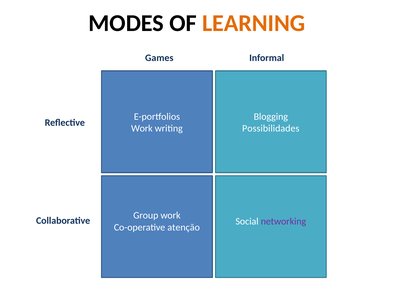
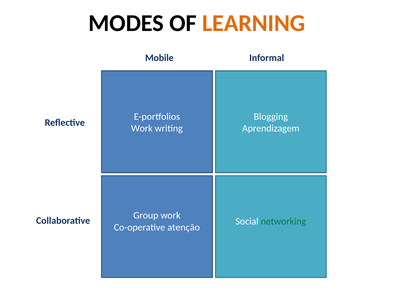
Games: Games -> Mobile
Possibilidades: Possibilidades -> Aprendizagem
networking colour: purple -> green
